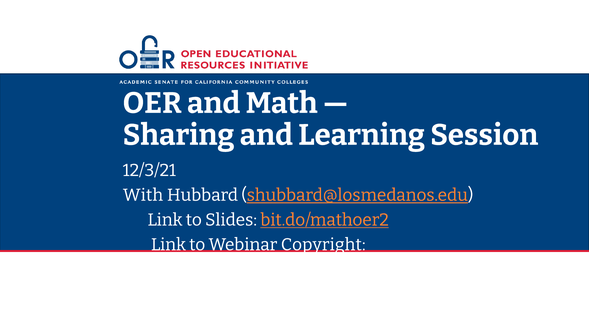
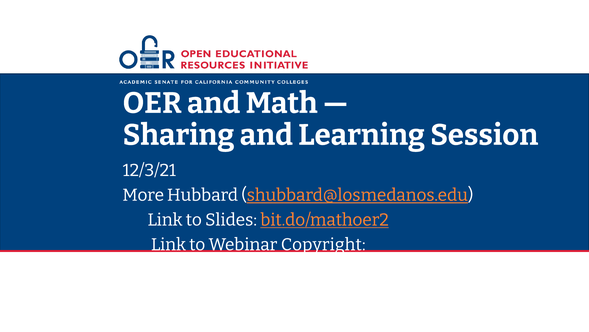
With: With -> More
